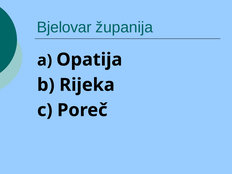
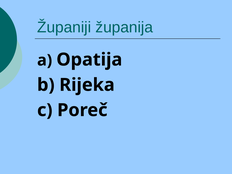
Bjelovar: Bjelovar -> Županiji
